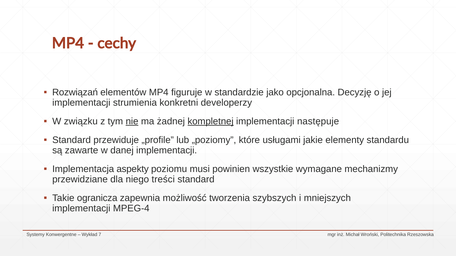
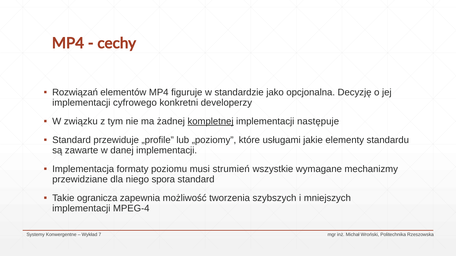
strumienia: strumienia -> cyfrowego
nie underline: present -> none
aspekty: aspekty -> formaty
powinien: powinien -> strumień
treści: treści -> spora
